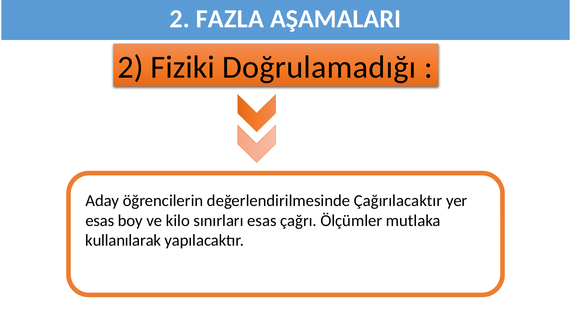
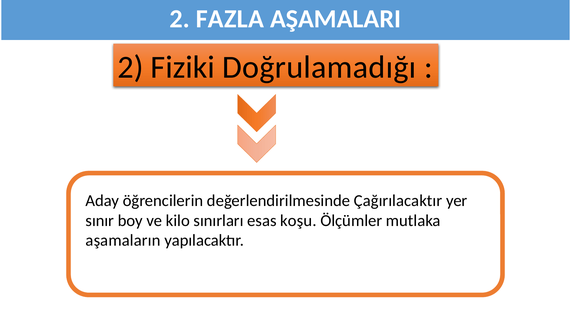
esas at (100, 221): esas -> sınır
çağrı: çağrı -> koşu
kullanılarak: kullanılarak -> aşamaların
